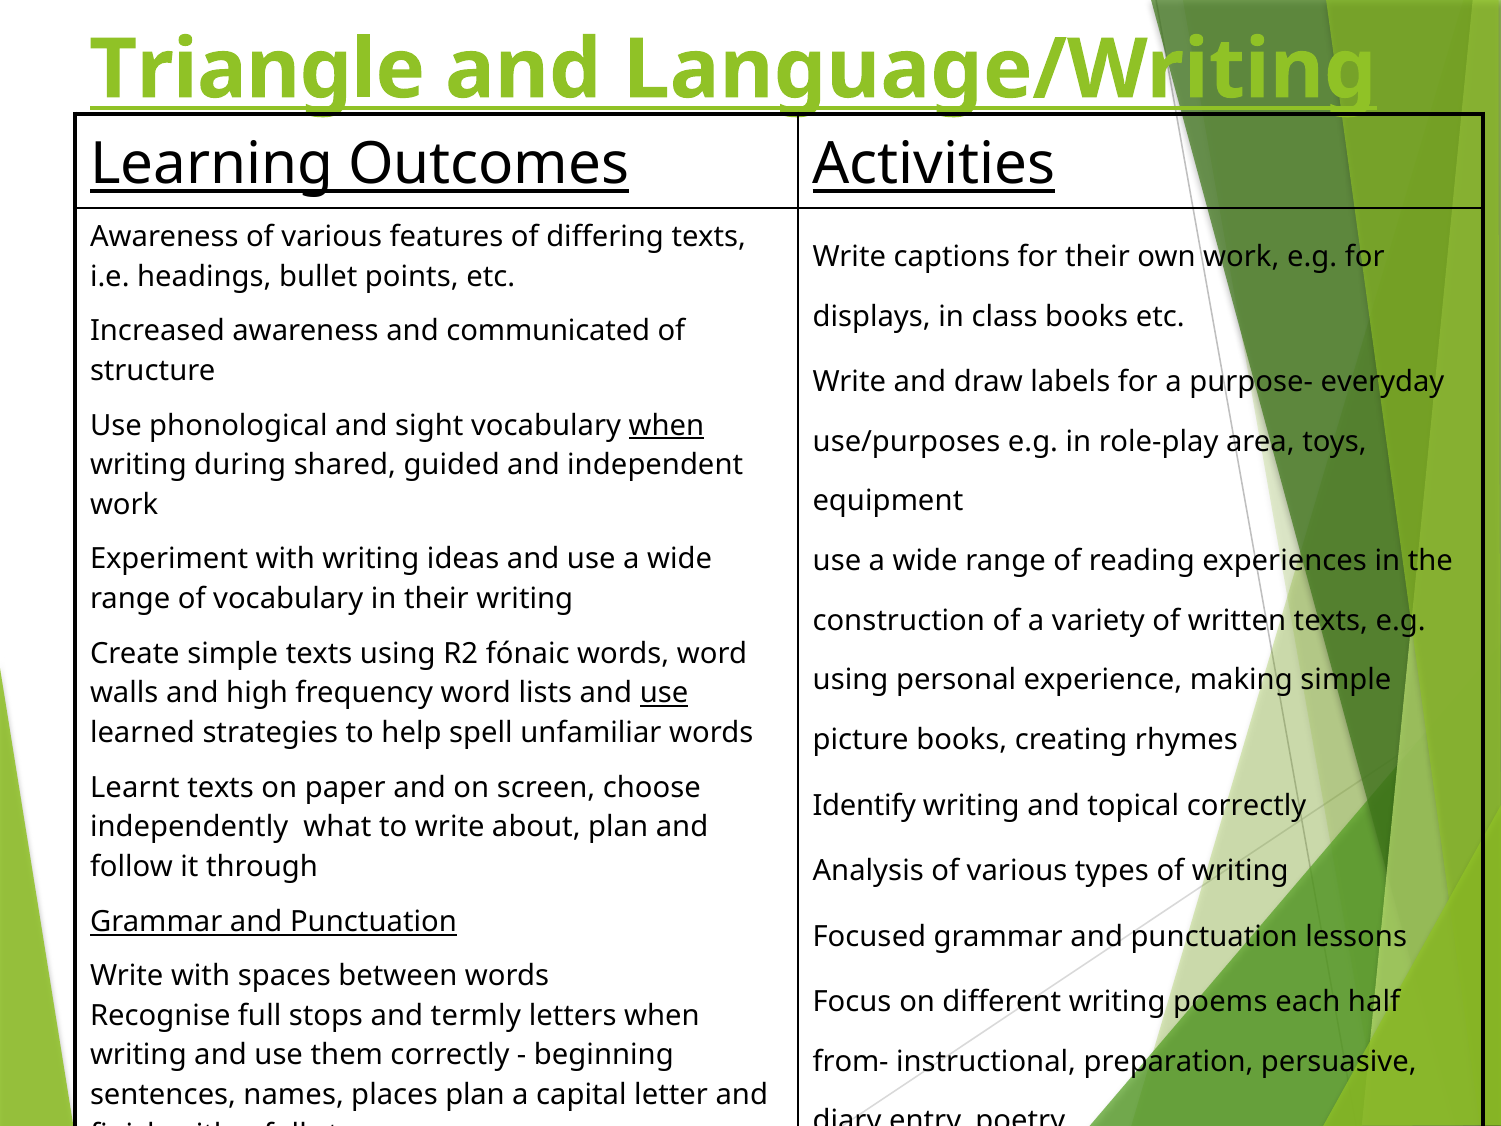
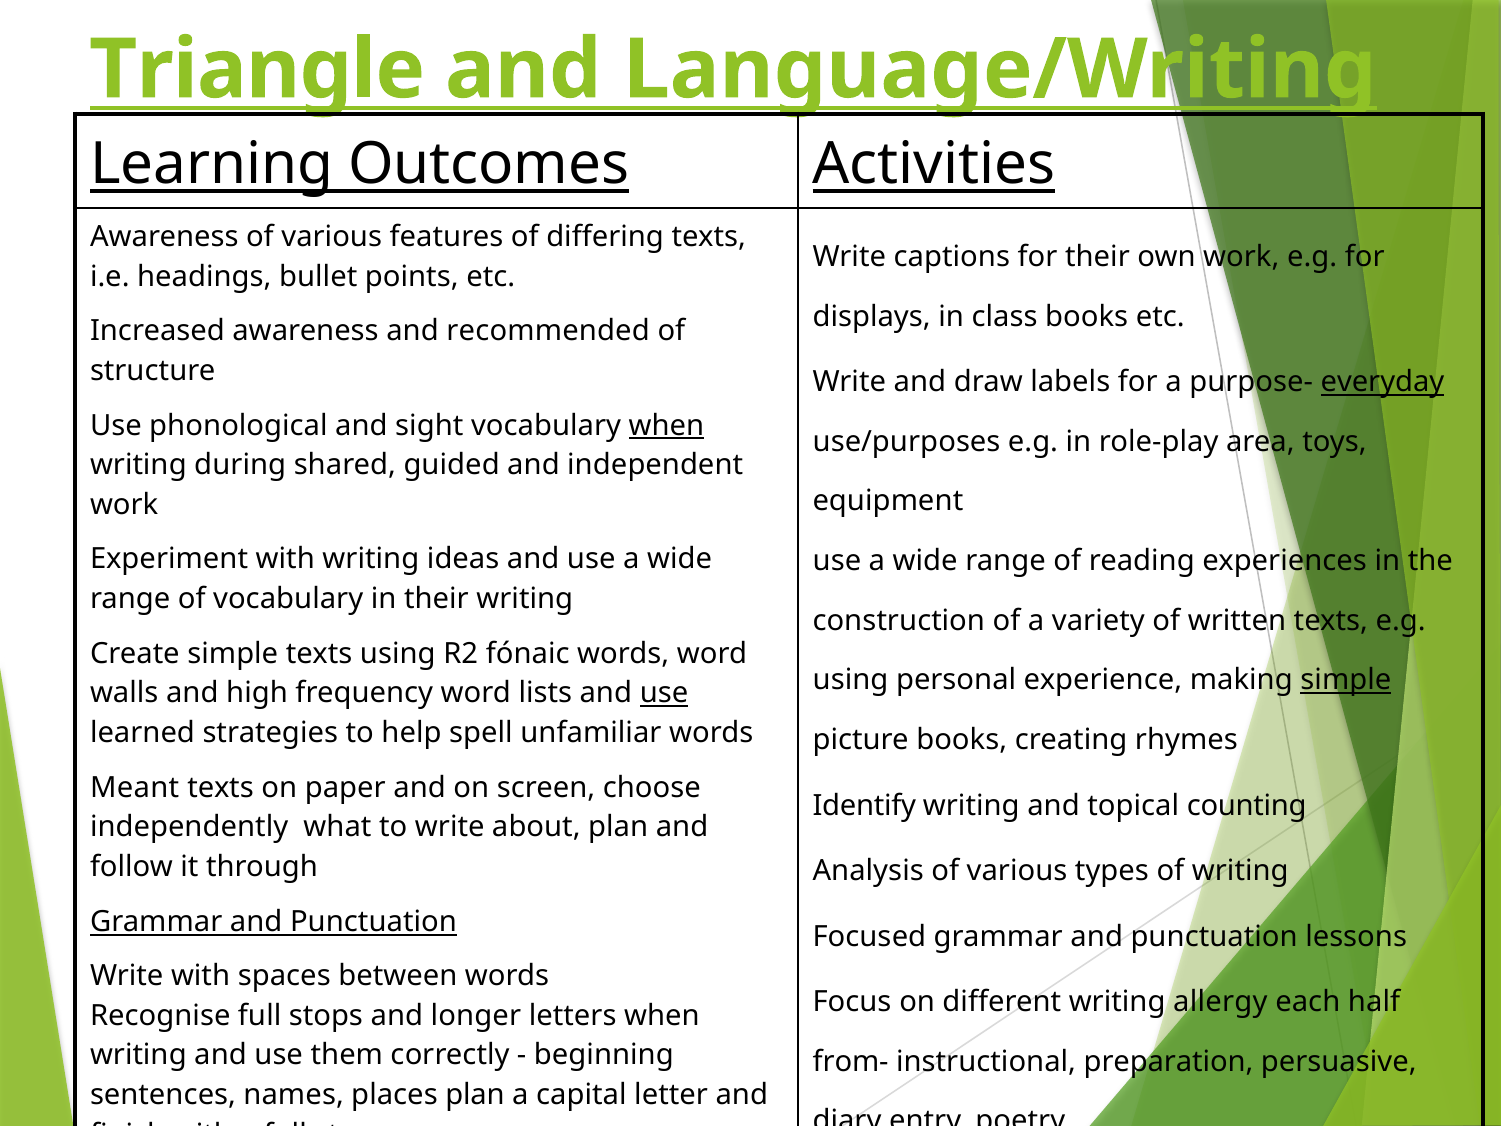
communicated: communicated -> recommended
everyday underline: none -> present
simple at (1346, 680) underline: none -> present
Learnt: Learnt -> Meant
topical correctly: correctly -> counting
poems: poems -> allergy
termly: termly -> longer
